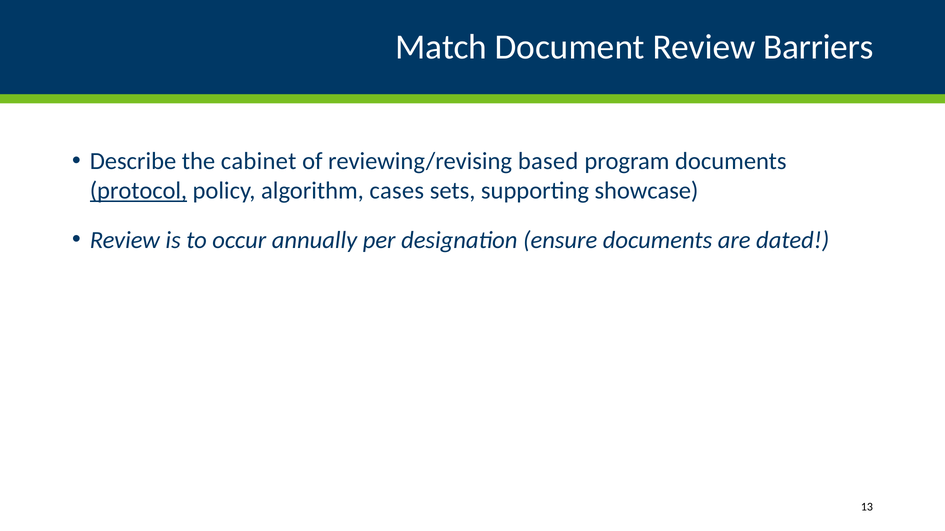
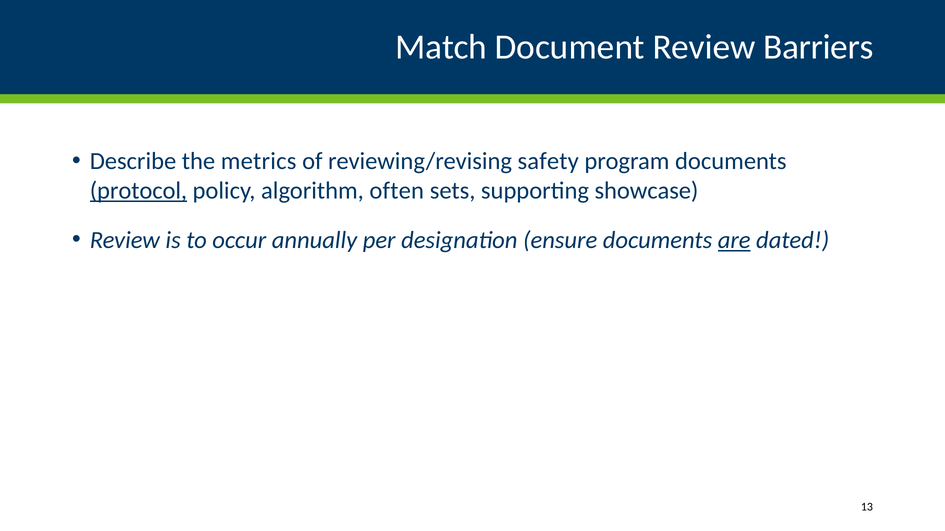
cabinet: cabinet -> metrics
based: based -> safety
cases: cases -> often
are underline: none -> present
